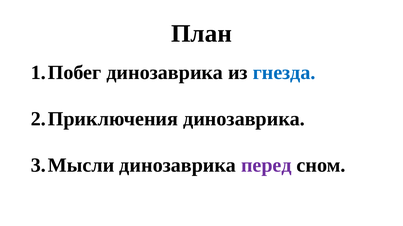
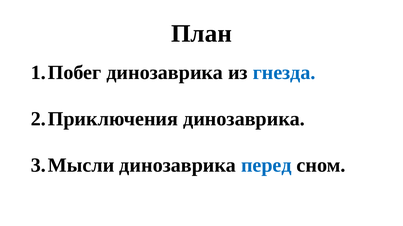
перед colour: purple -> blue
